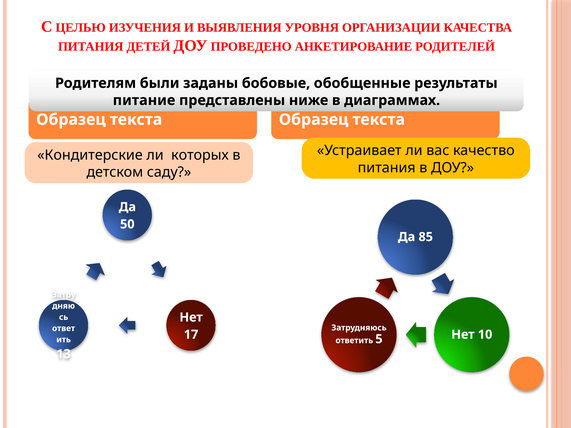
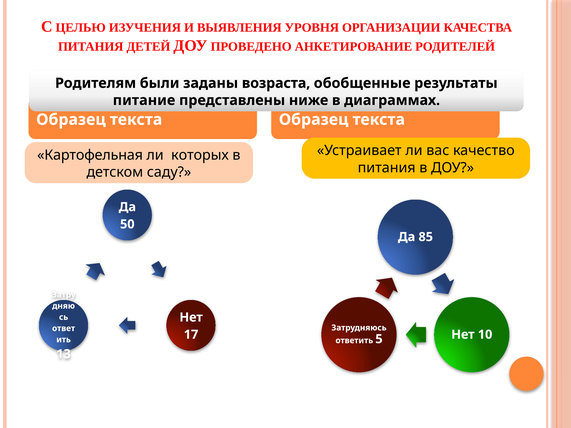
бобовые: бобовые -> возраста
Кондитерские: Кондитерские -> Картофельная
